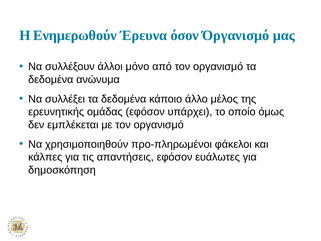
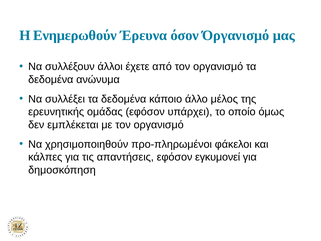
μόνο: μόνο -> έχετε
ευάλωτες: ευάλωτες -> εγκυμονεί
